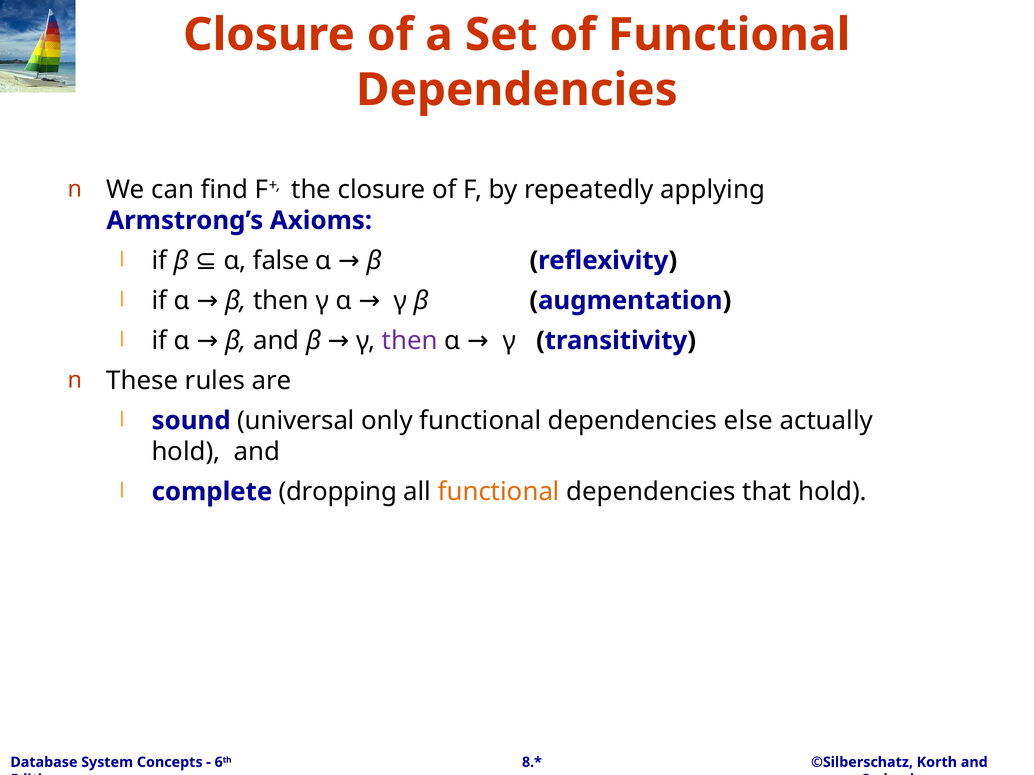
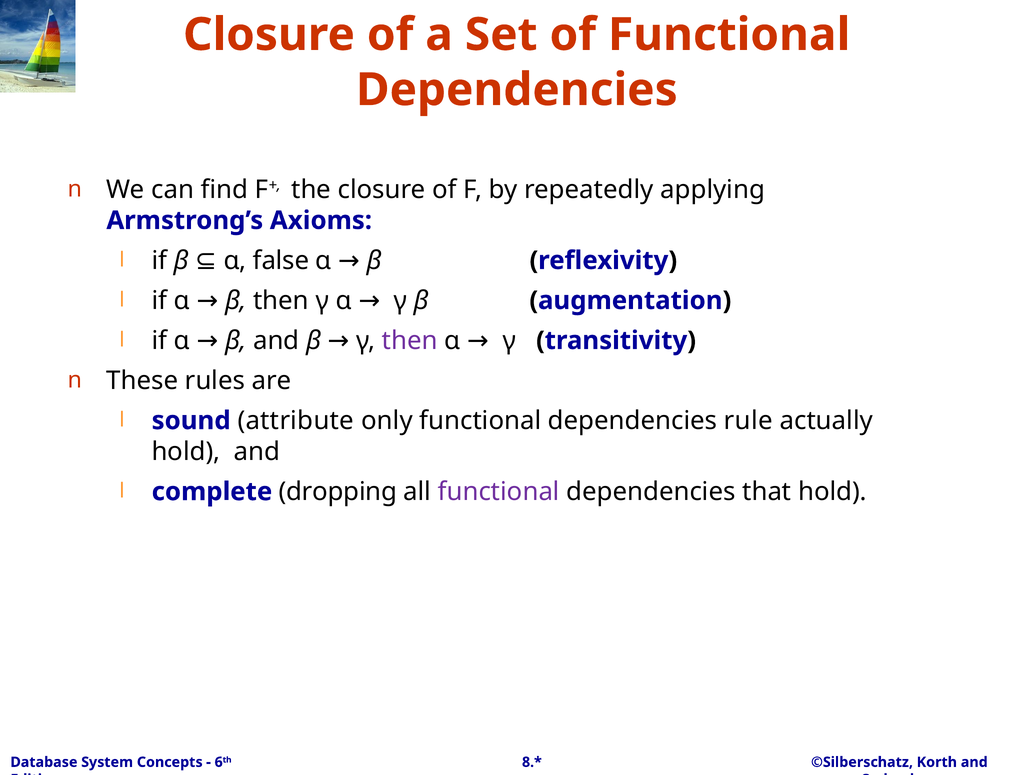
universal: universal -> attribute
else: else -> rule
functional at (499, 492) colour: orange -> purple
